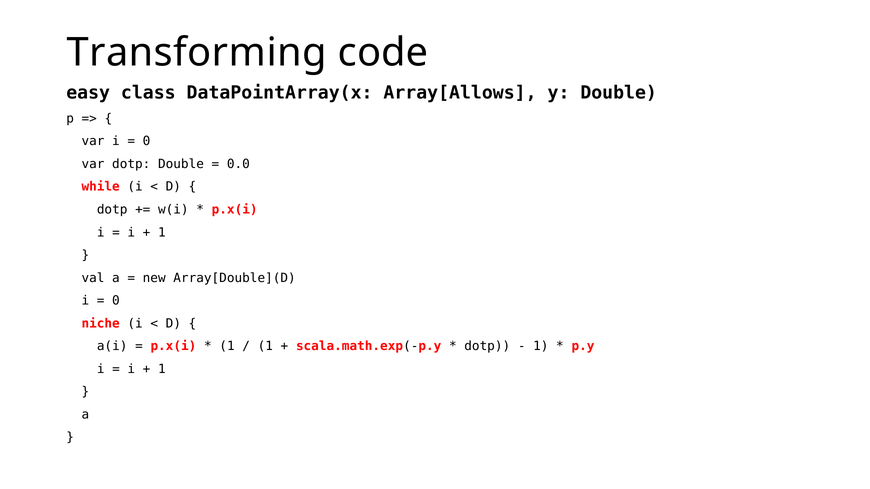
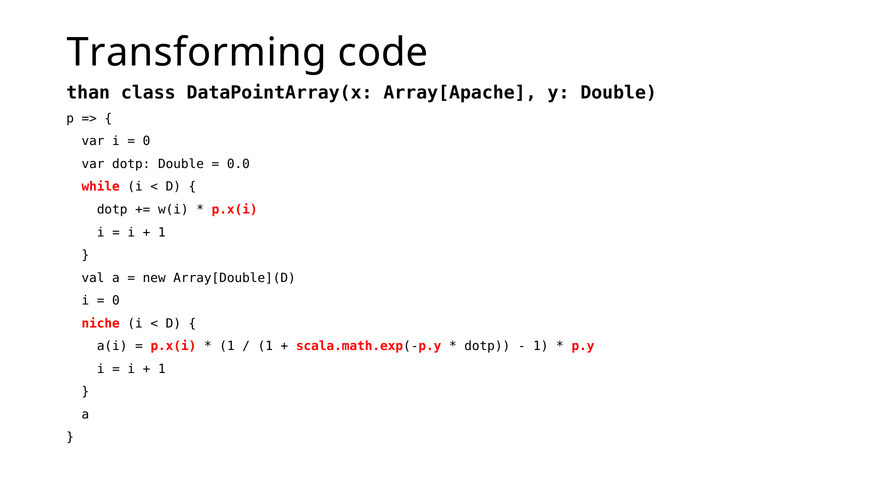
easy: easy -> than
Array[Allows: Array[Allows -> Array[Apache
